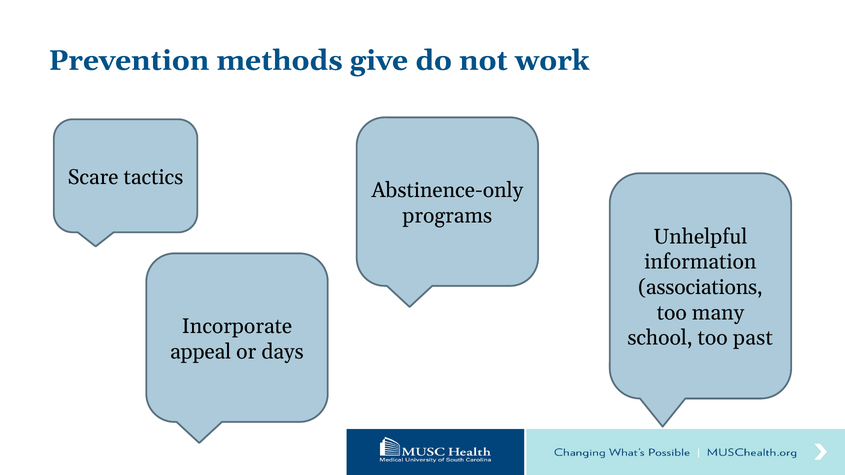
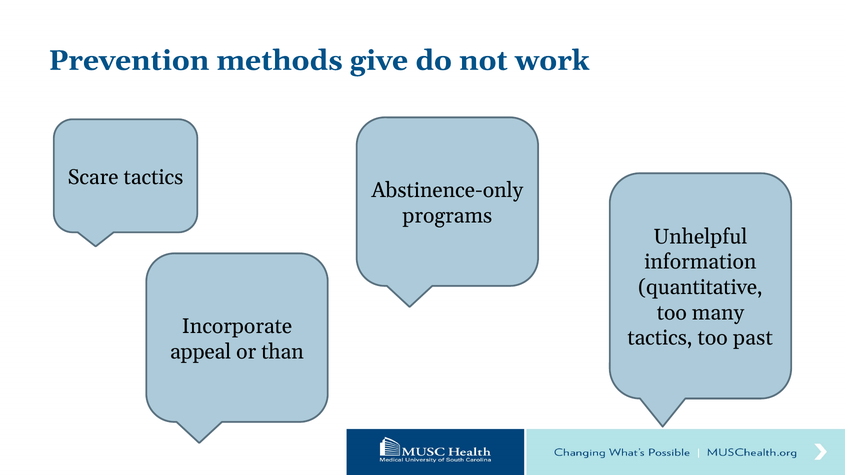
associations: associations -> quantitative
school at (660, 338): school -> tactics
days: days -> than
